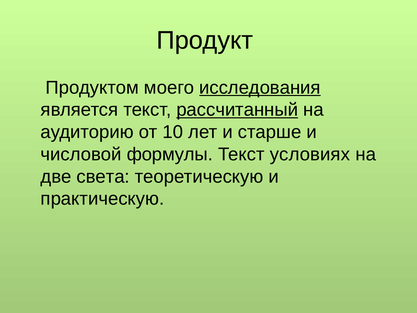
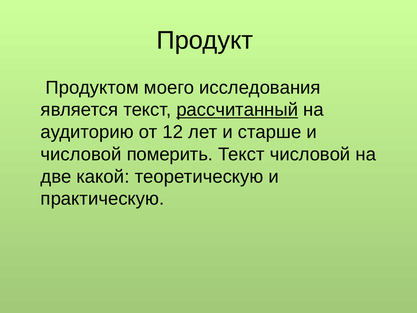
исследования underline: present -> none
10: 10 -> 12
формулы: формулы -> померить
Текст условиях: условиях -> числовой
света: света -> какой
